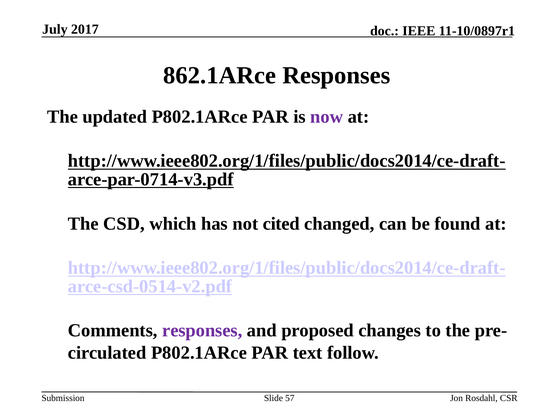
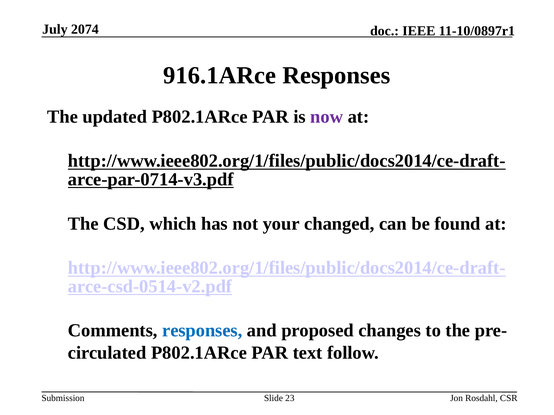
2017: 2017 -> 2074
862.1ARce: 862.1ARce -> 916.1ARce
cited: cited -> your
responses at (202, 331) colour: purple -> blue
57: 57 -> 23
